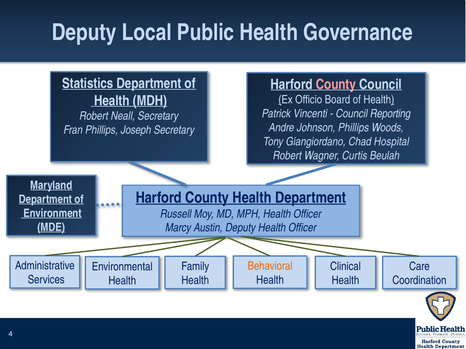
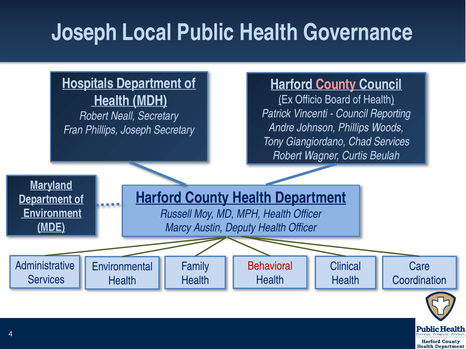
Deputy at (84, 33): Deputy -> Joseph
Statistics: Statistics -> Hospitals
Chad Hospital: Hospital -> Services
Behavioral colour: orange -> red
